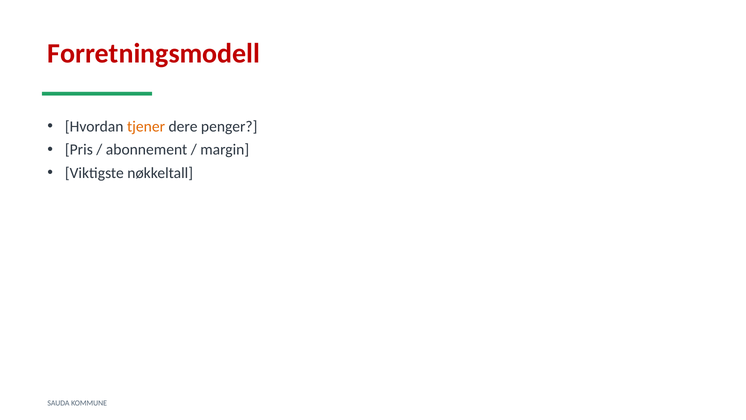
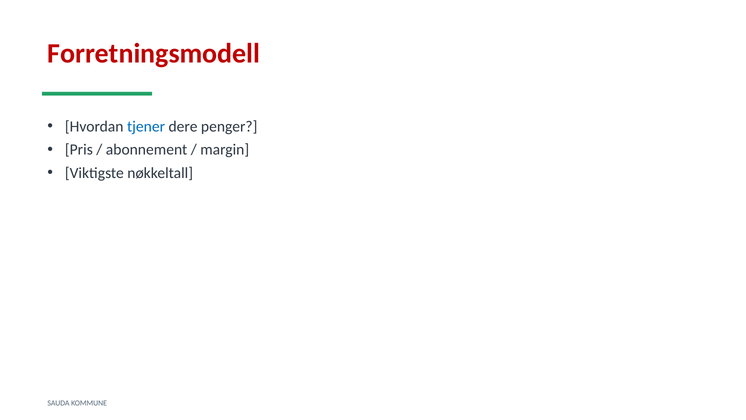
tjener colour: orange -> blue
